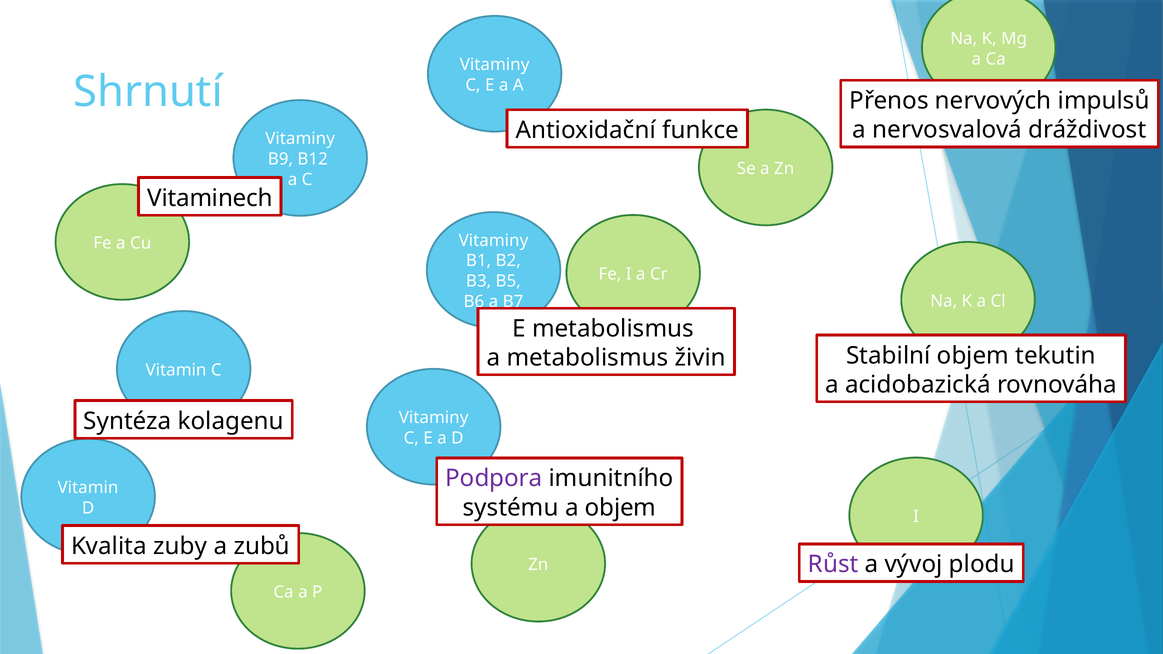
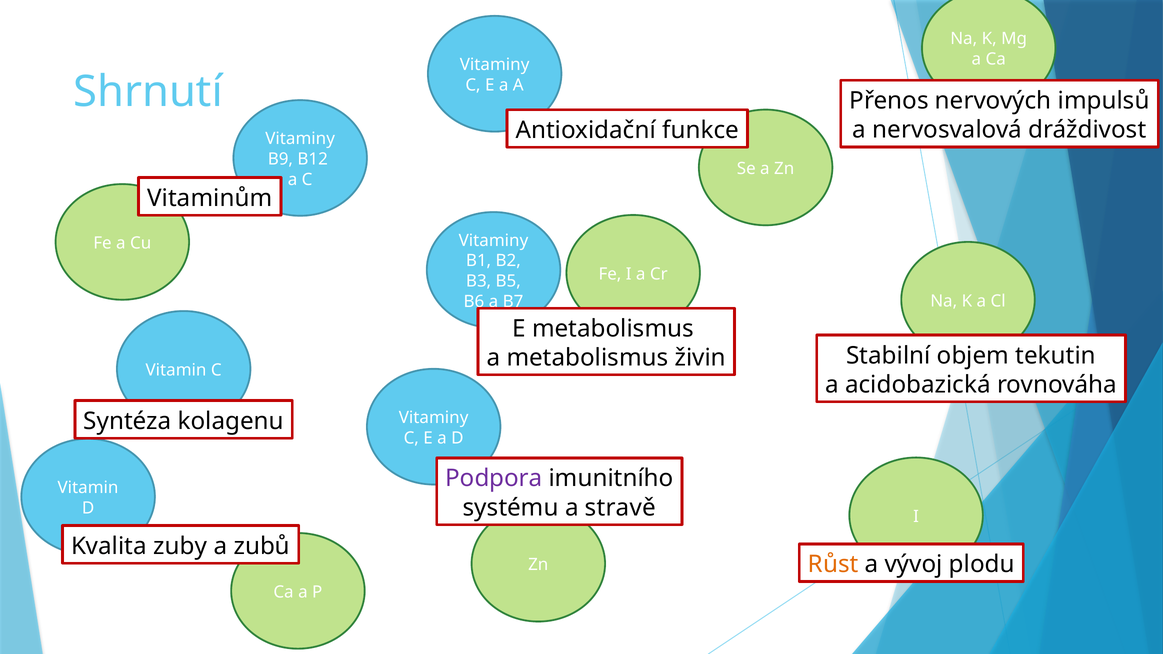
Vitaminech: Vitaminech -> Vitaminům
a objem: objem -> stravě
Růst colour: purple -> orange
